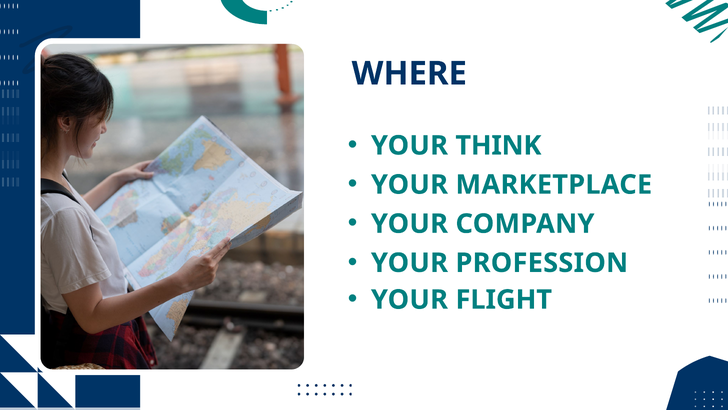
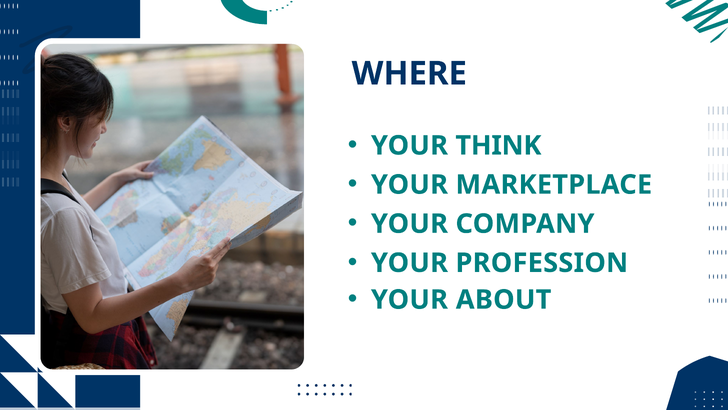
FLIGHT: FLIGHT -> ABOUT
